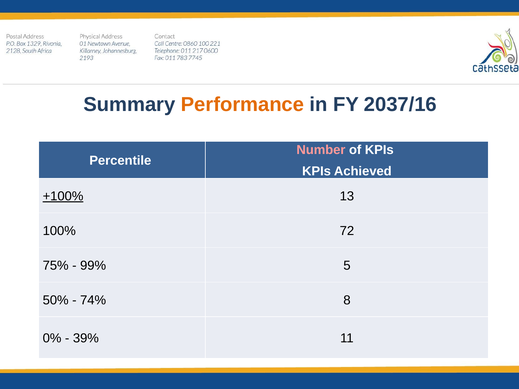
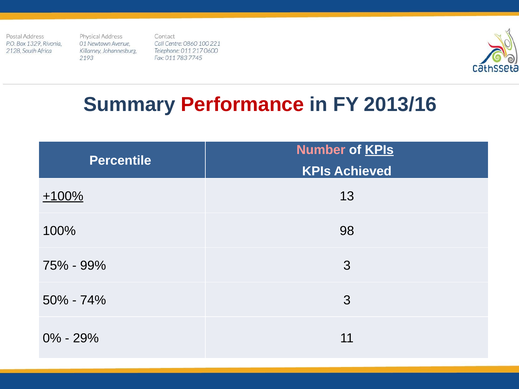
Performance colour: orange -> red
2037/16: 2037/16 -> 2013/16
KPIs at (379, 150) underline: none -> present
72: 72 -> 98
99% 5: 5 -> 3
74% 8: 8 -> 3
39%: 39% -> 29%
